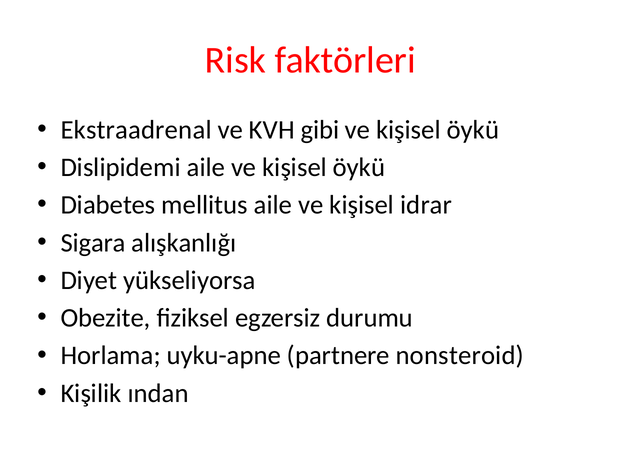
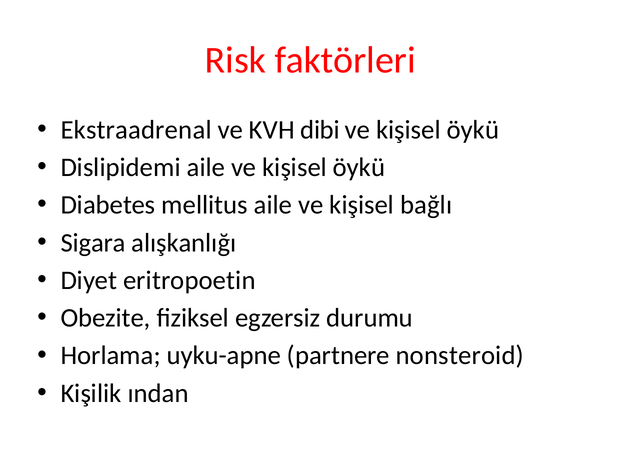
gibi: gibi -> dibi
idrar: idrar -> bağlı
yükseliyorsa: yükseliyorsa -> eritropoetin
